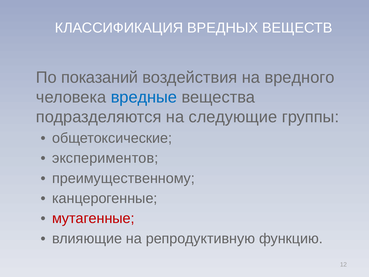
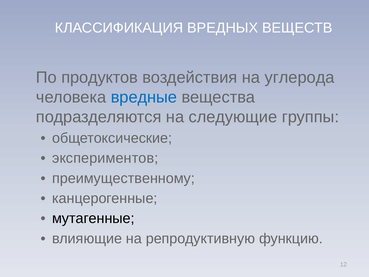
показаний: показаний -> продуктов
вредного: вредного -> углерода
мутагенные colour: red -> black
